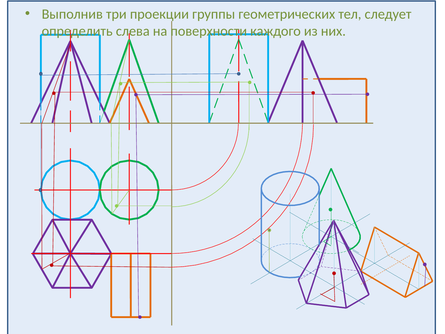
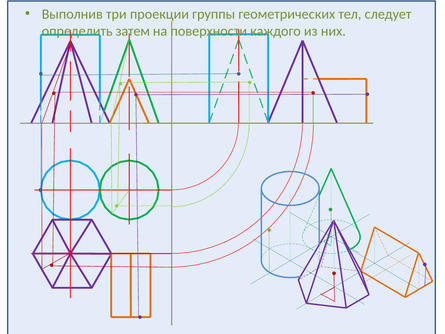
слева: слева -> затем
